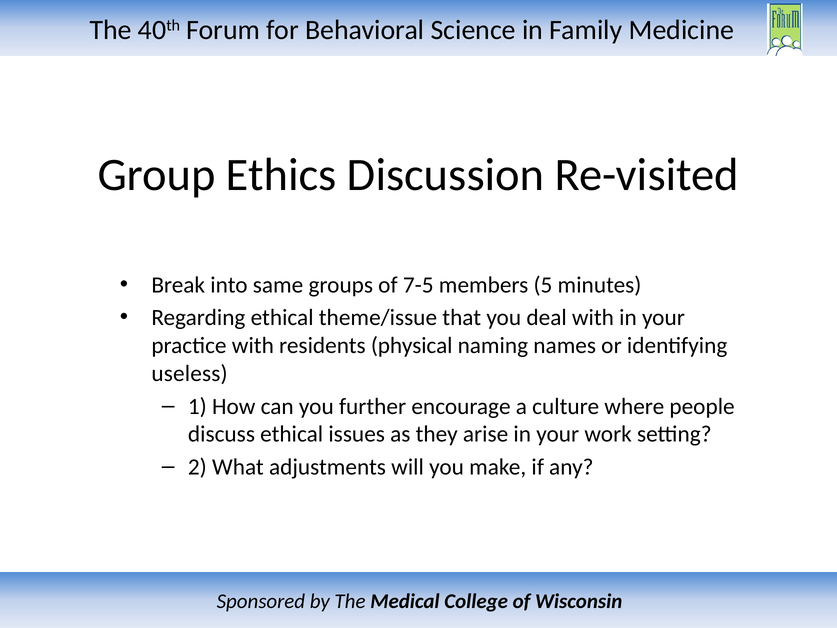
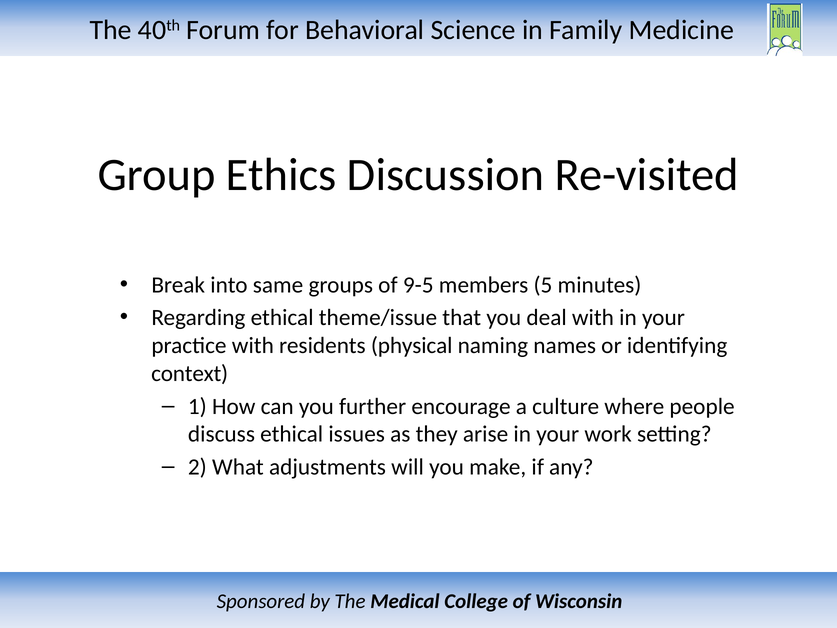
7-5: 7-5 -> 9-5
useless: useless -> context
